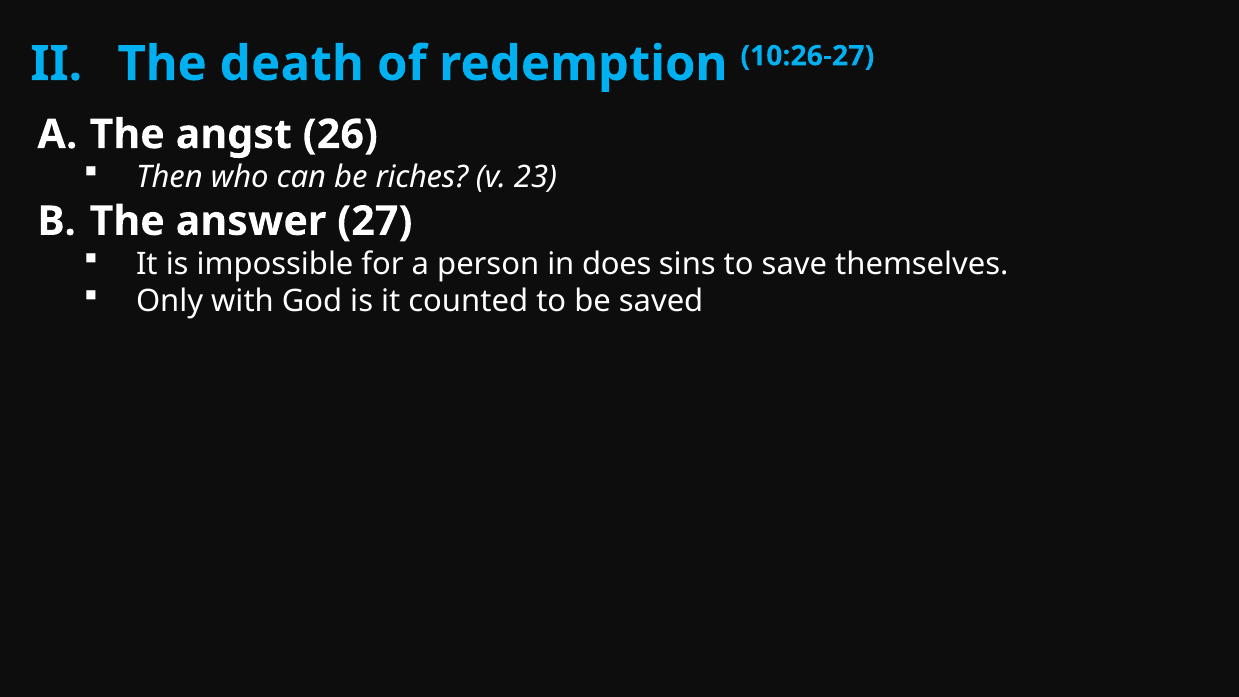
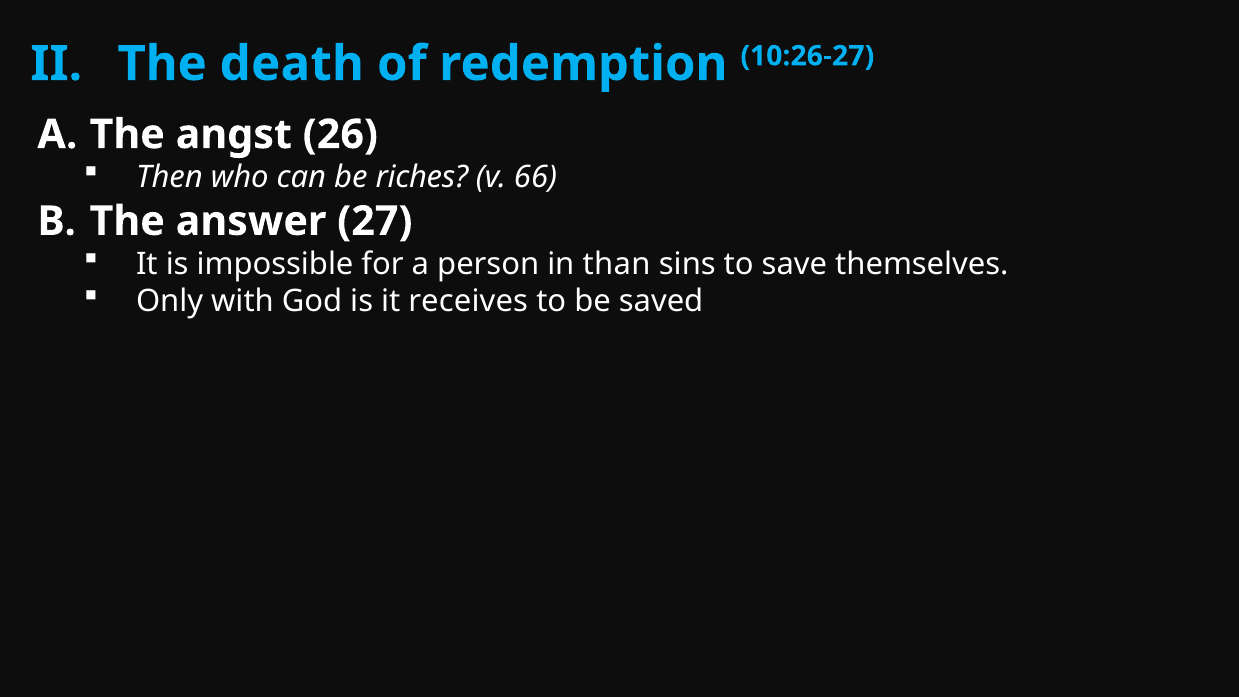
23: 23 -> 66
does: does -> than
counted: counted -> receives
